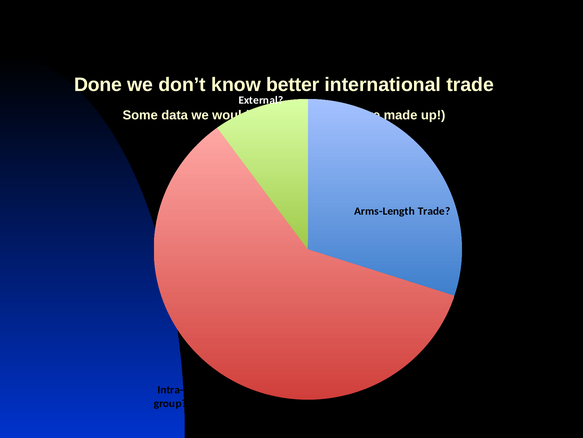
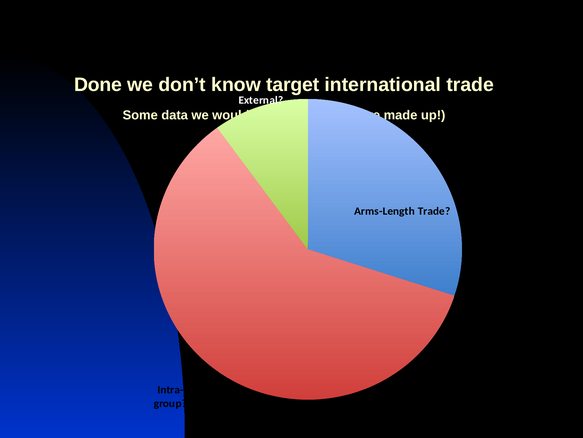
better: better -> target
